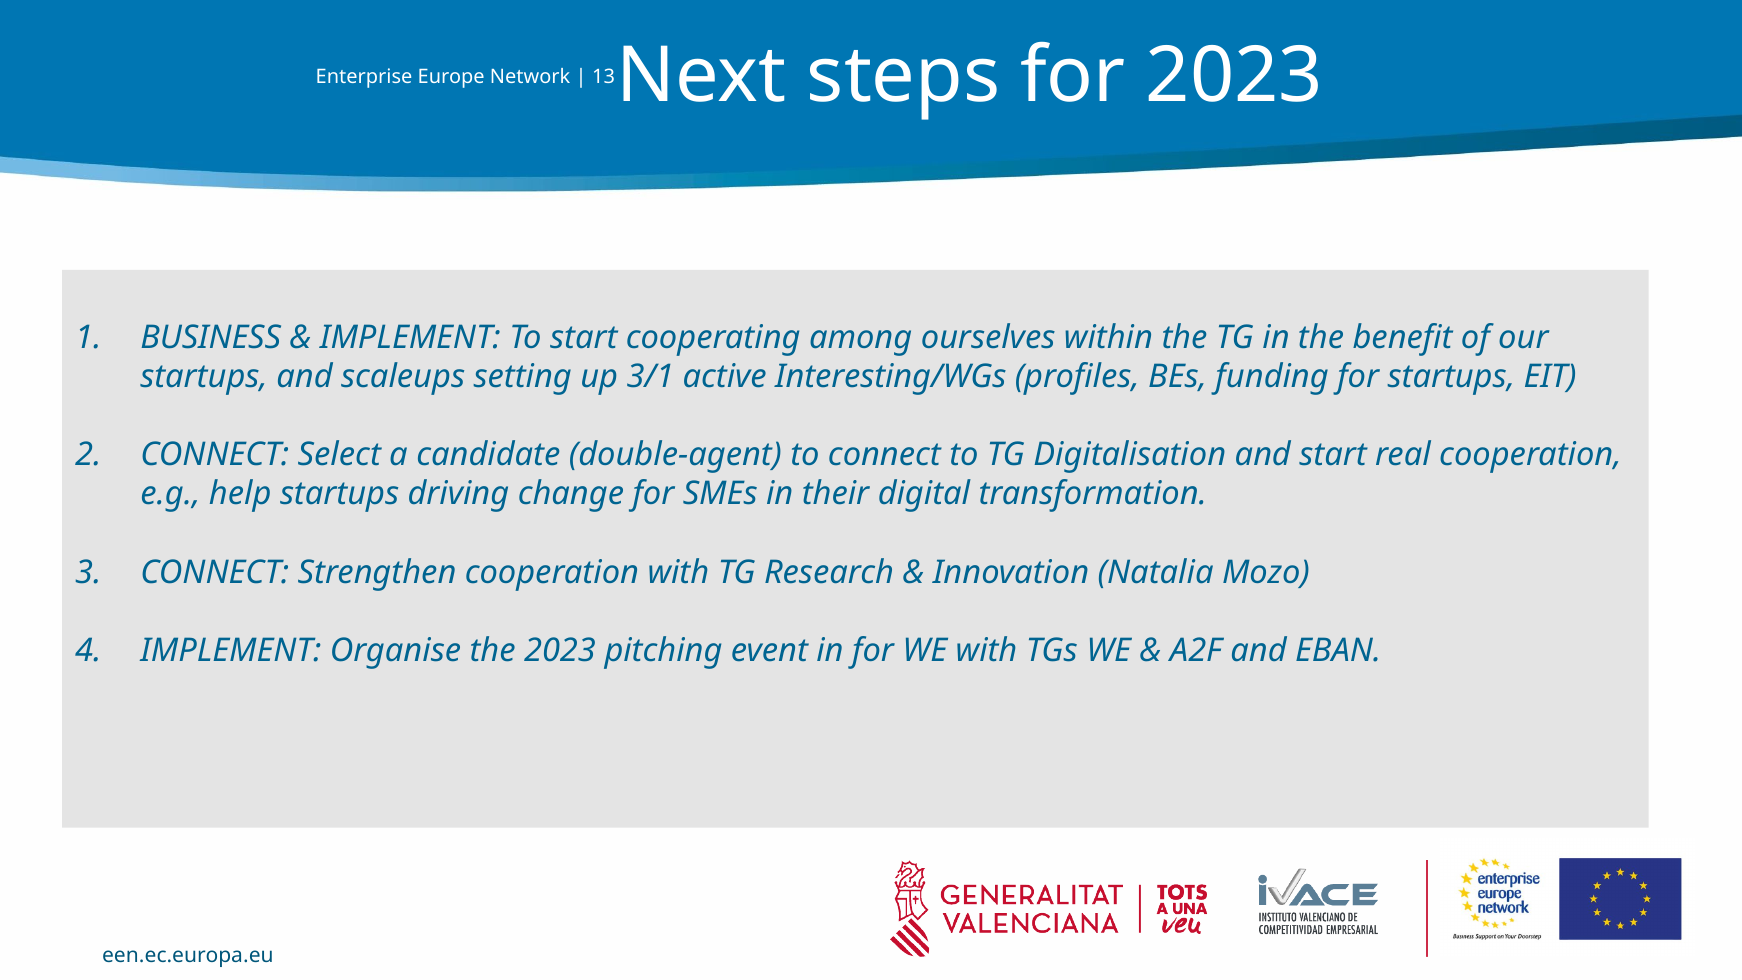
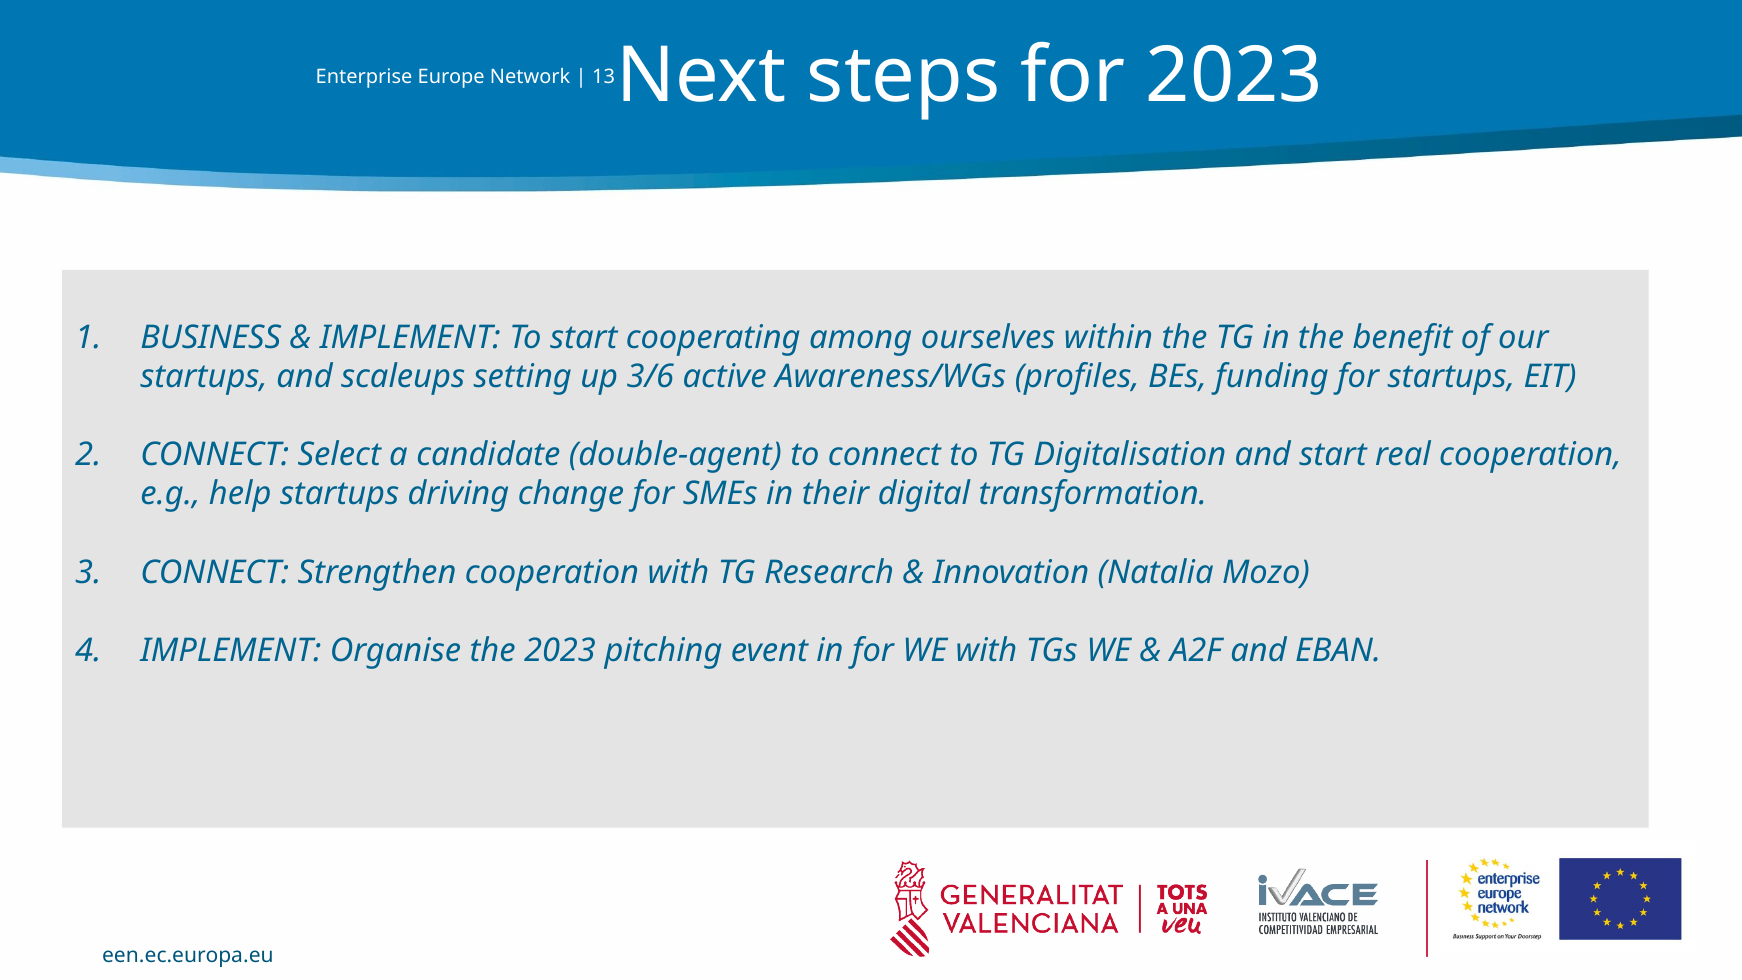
3/1: 3/1 -> 3/6
Interesting/WGs: Interesting/WGs -> Awareness/WGs
